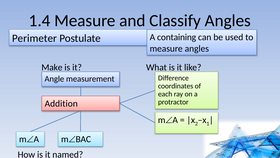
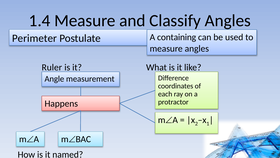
Make: Make -> Ruler
Addition: Addition -> Happens
